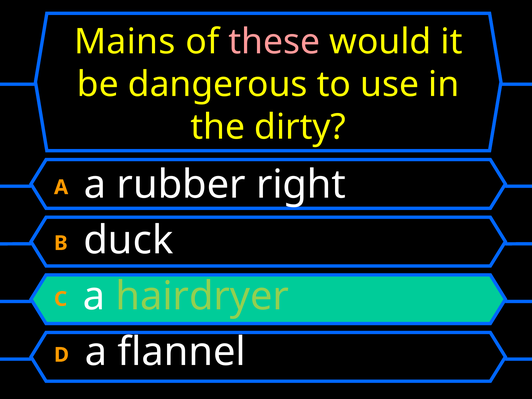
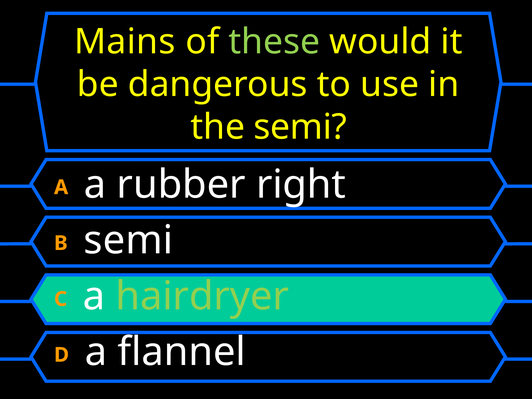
these colour: pink -> light green
the dirty: dirty -> semi
B duck: duck -> semi
